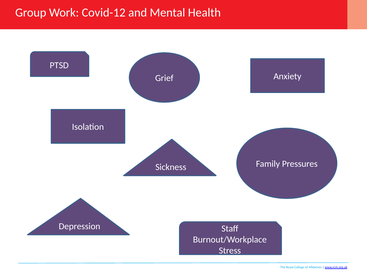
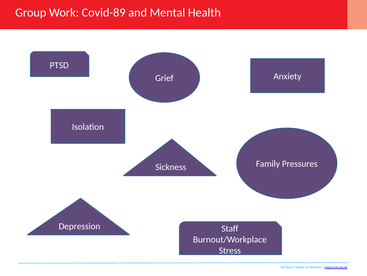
Covid-12: Covid-12 -> Covid-89
